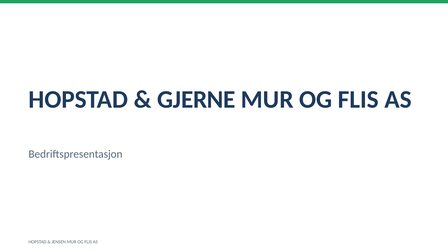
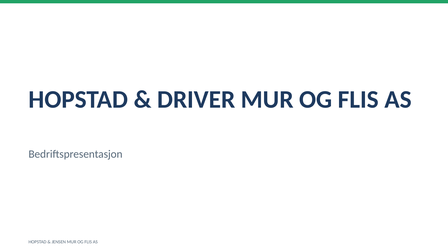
GJERNE: GJERNE -> DRIVER
